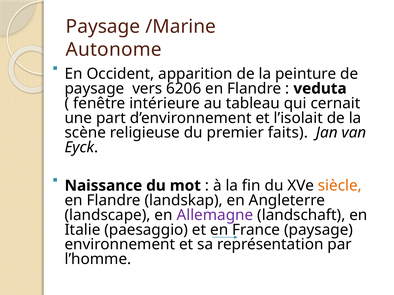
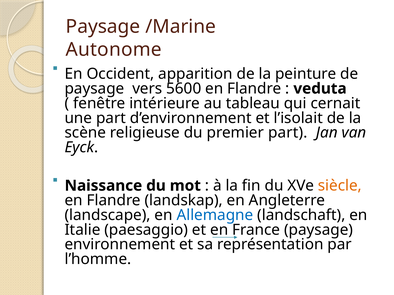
6206: 6206 -> 5600
premier faits: faits -> part
Allemagne colour: purple -> blue
